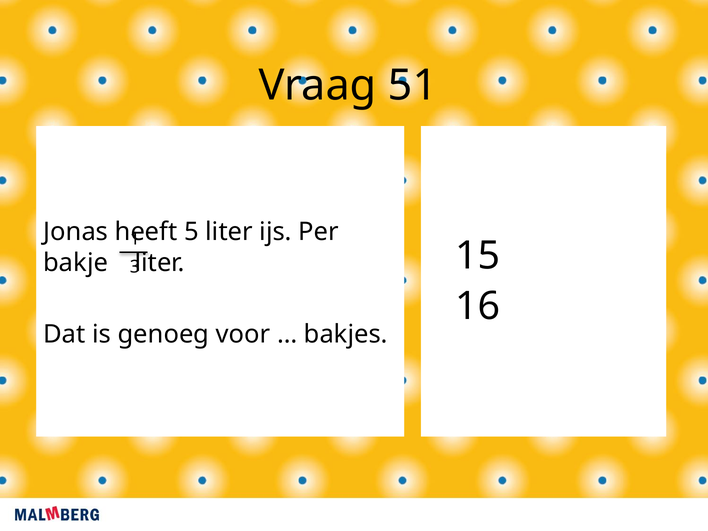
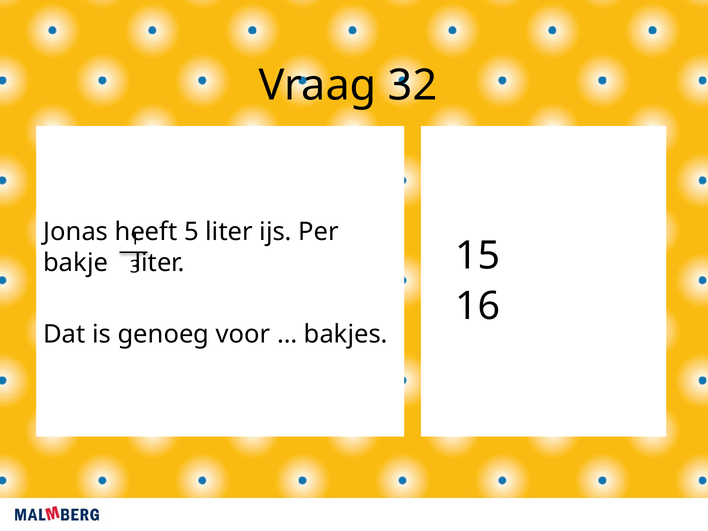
51: 51 -> 32
